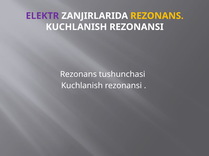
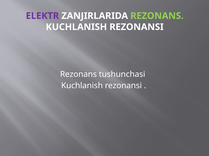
REZONANS at (157, 16) colour: yellow -> light green
